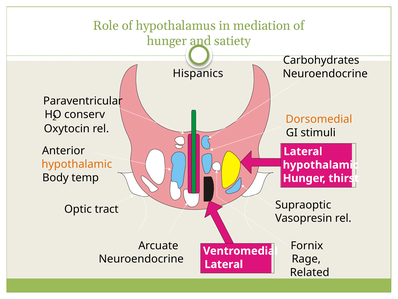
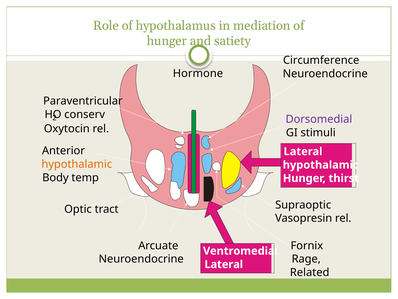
Carbohydrates: Carbohydrates -> Circumference
Hispanics: Hispanics -> Hormone
Dorsomedial colour: orange -> purple
